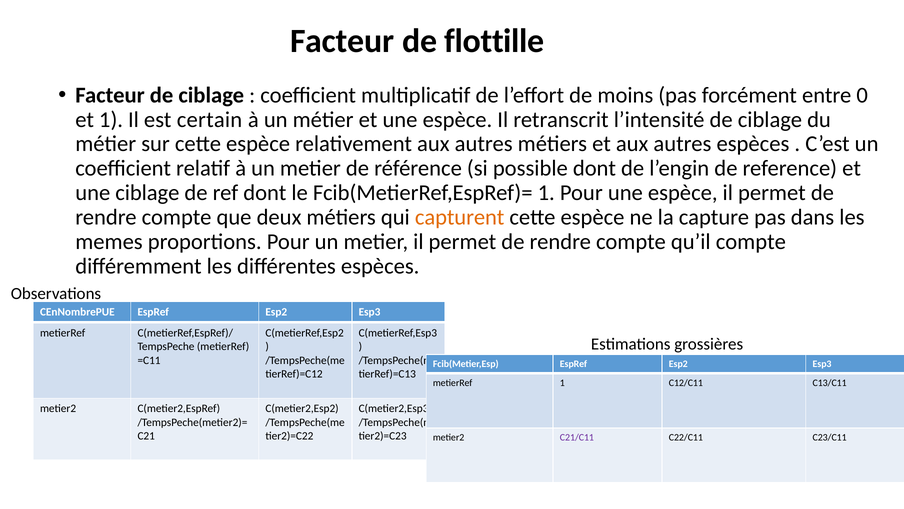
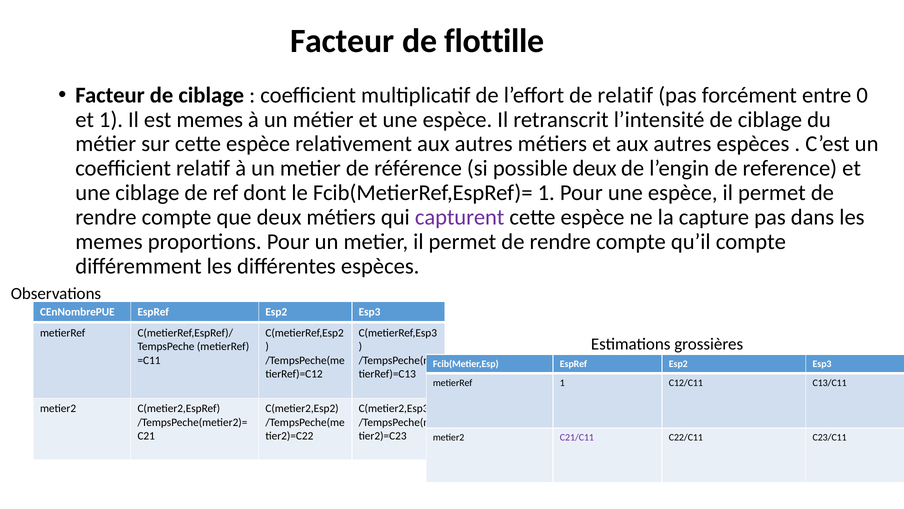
de moins: moins -> relatif
est certain: certain -> memes
possible dont: dont -> deux
capturent colour: orange -> purple
